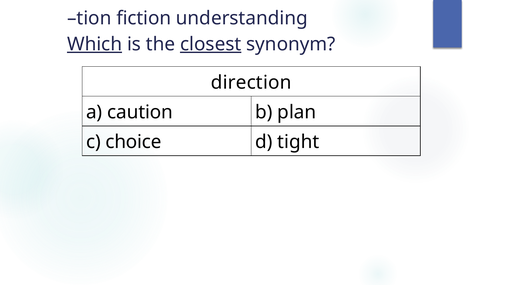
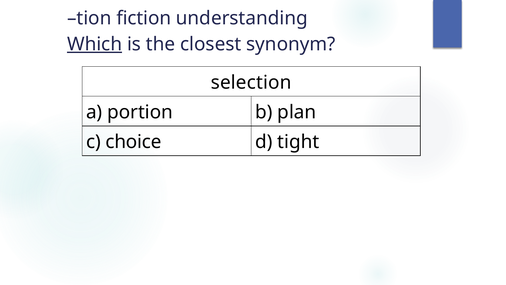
closest underline: present -> none
direction: direction -> selection
caution: caution -> portion
